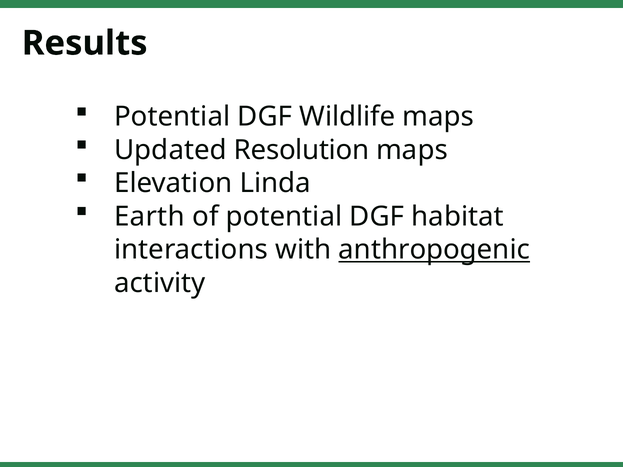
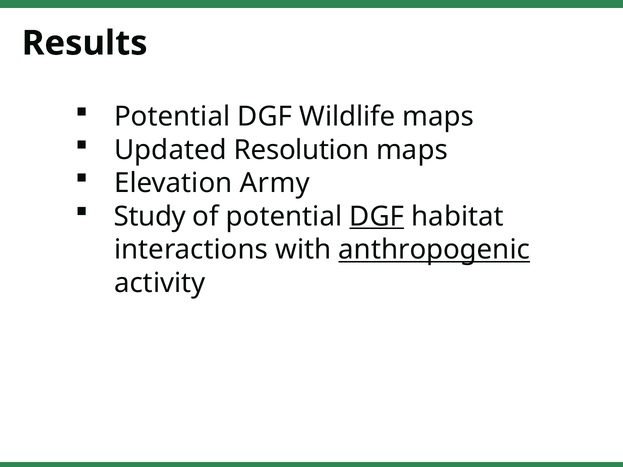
Linda: Linda -> Army
Earth: Earth -> Study
DGF at (377, 217) underline: none -> present
